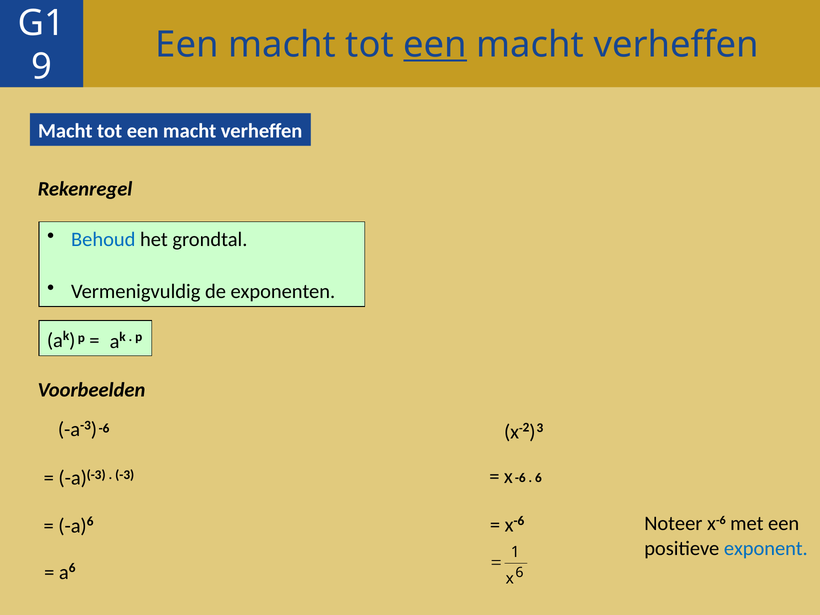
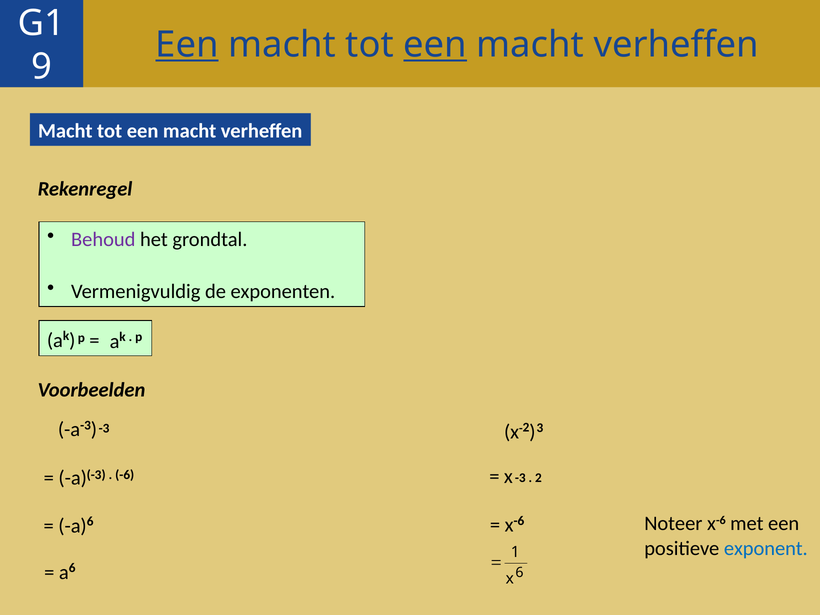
Een at (187, 45) underline: none -> present
Behoud colour: blue -> purple
a-3 -6: -6 -> -3
x -6: -6 -> -3
6 at (538, 478): 6 -> 2
-3: -3 -> -6
